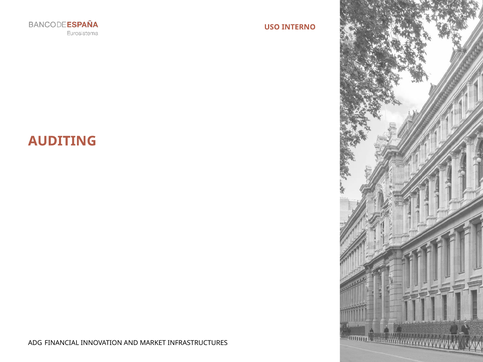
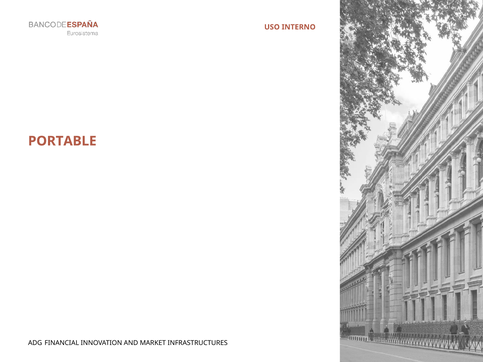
AUDITING: AUDITING -> PORTABLE
